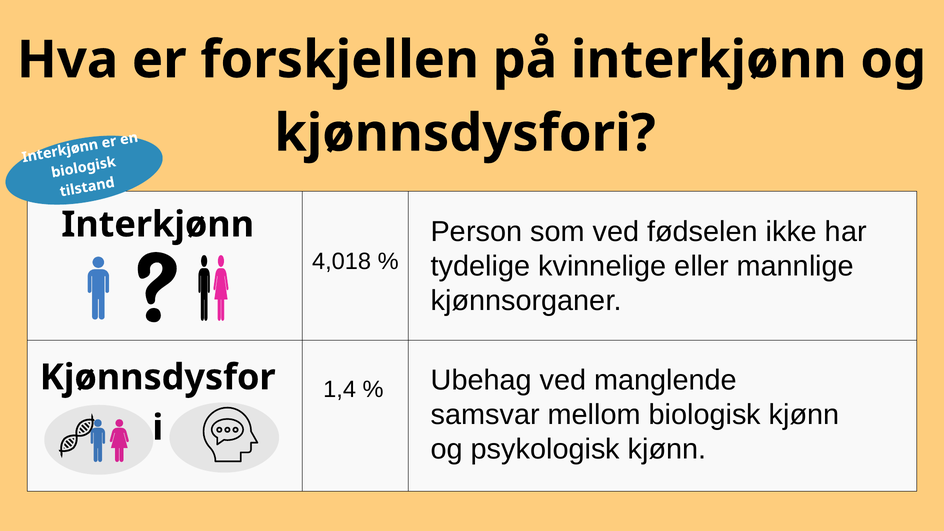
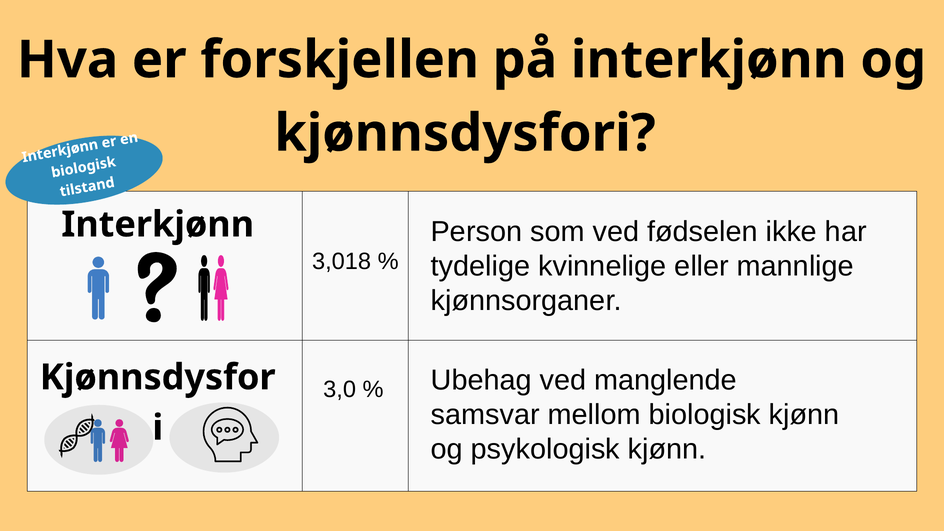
4,018: 4,018 -> 3,018
1,4: 1,4 -> 3,0
